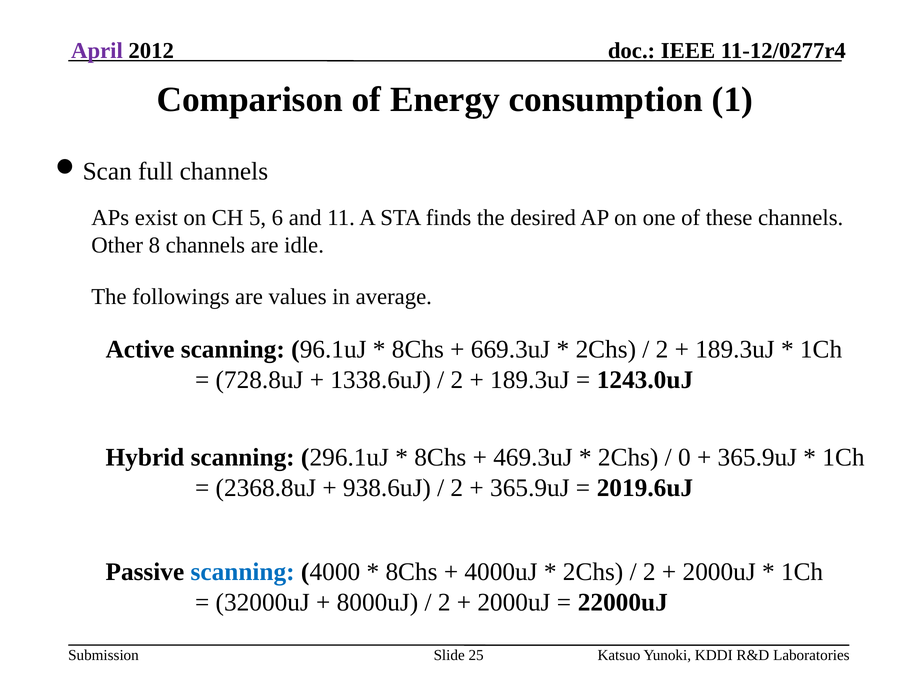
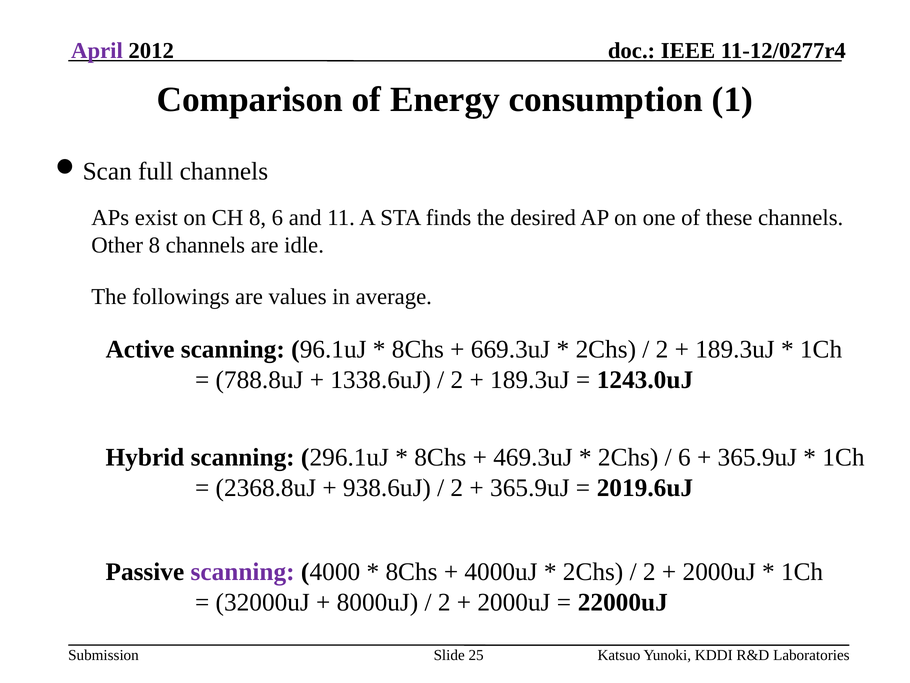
CH 5: 5 -> 8
728.8uJ: 728.8uJ -> 788.8uJ
0 at (684, 457): 0 -> 6
scanning at (243, 572) colour: blue -> purple
